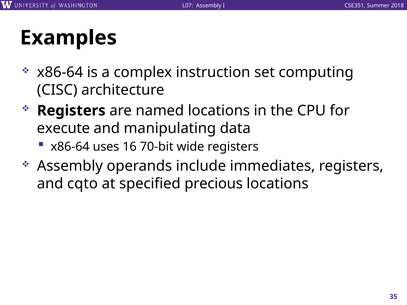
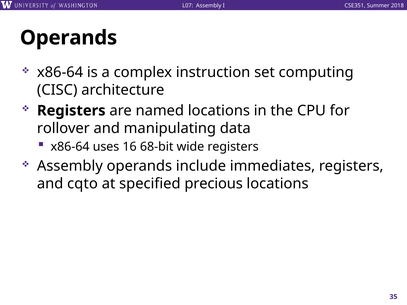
Examples at (68, 38): Examples -> Operands
execute: execute -> rollover
70-bit: 70-bit -> 68-bit
